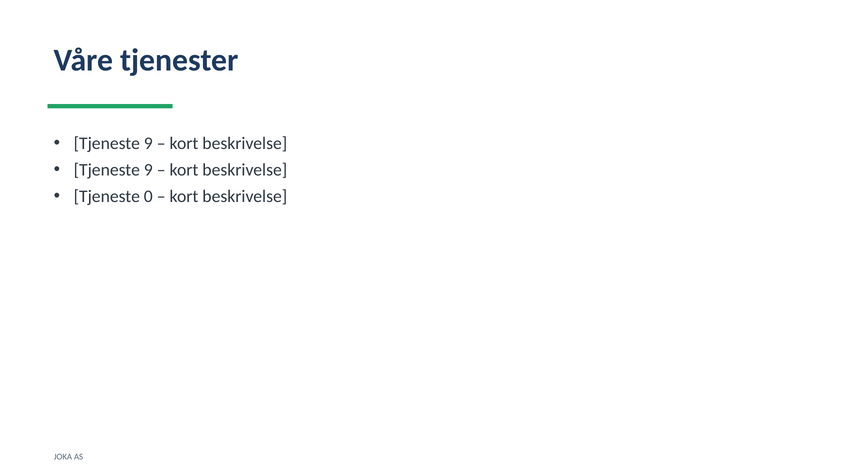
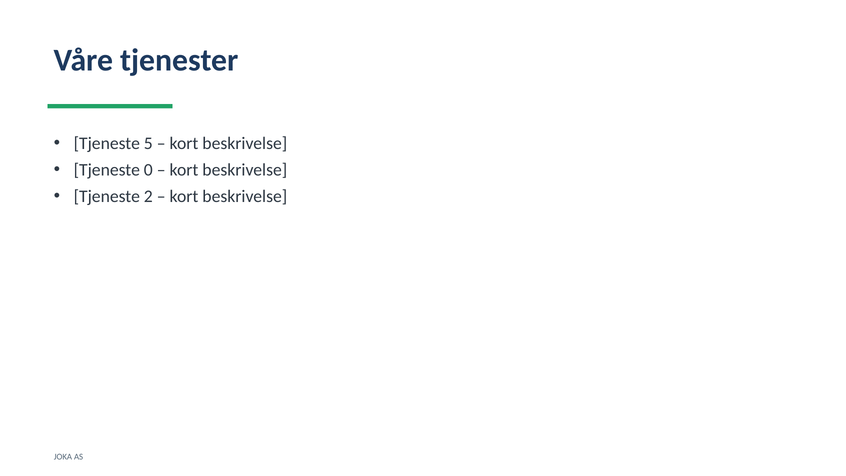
9 at (148, 143): 9 -> 5
9 at (148, 170): 9 -> 0
0: 0 -> 2
